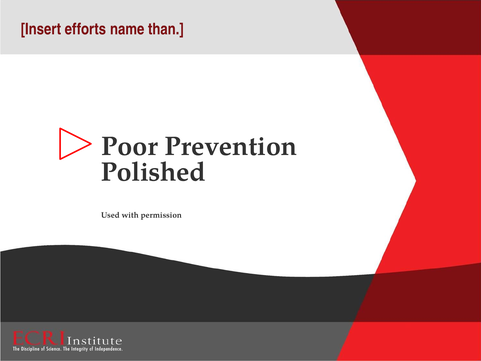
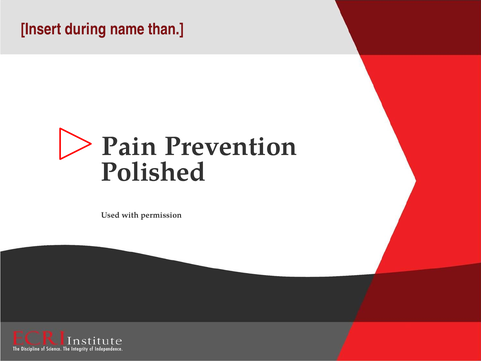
efforts: efforts -> during
Poor: Poor -> Pain
